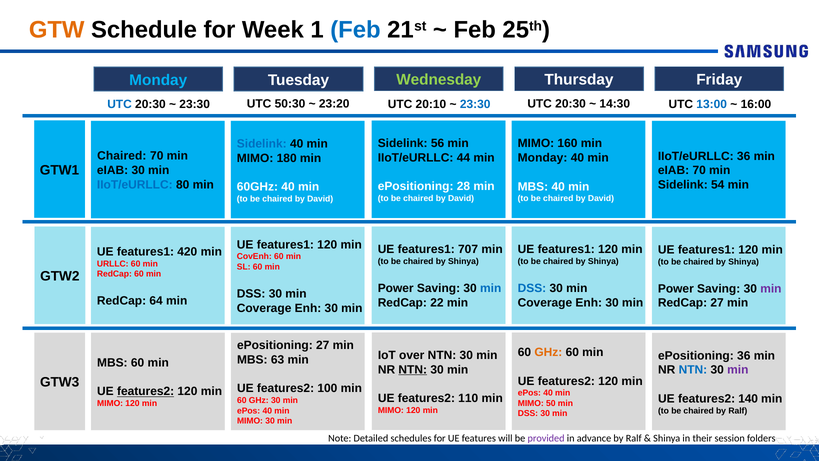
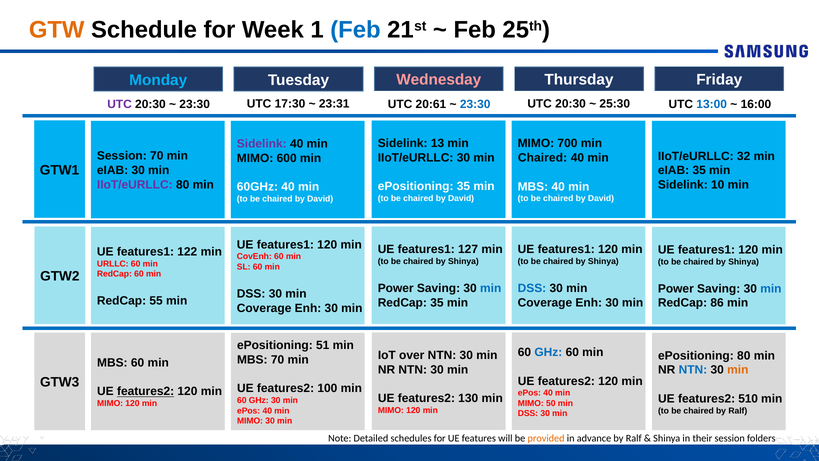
Wednesday colour: light green -> pink
UTC at (120, 104) colour: blue -> purple
50:30: 50:30 -> 17:30
23:20: 23:20 -> 23:31
20:10: 20:10 -> 20:61
14:30: 14:30 -> 25:30
56: 56 -> 13
160: 160 -> 700
Sidelink at (262, 144) colour: blue -> purple
Chaired at (122, 156): Chaired -> Session
IIoT/eURLLC 36: 36 -> 32
IIoT/eURLLC 44: 44 -> 30
Monday at (543, 158): Monday -> Chaired
180: 180 -> 600
eIAB 70: 70 -> 35
IIoT/eURLLC at (135, 185) colour: blue -> purple
54: 54 -> 10
ePositioning 28: 28 -> 35
707: 707 -> 127
420: 420 -> 122
min at (771, 289) colour: purple -> blue
64: 64 -> 55
RedCap 22: 22 -> 35
RedCap 27: 27 -> 86
ePositioning 27: 27 -> 51
GHz at (548, 352) colour: orange -> blue
ePositioning 36: 36 -> 80
MBS 63: 63 -> 70
NTN at (413, 369) underline: present -> none
min at (738, 370) colour: purple -> orange
110: 110 -> 130
140: 140 -> 510
provided colour: purple -> orange
